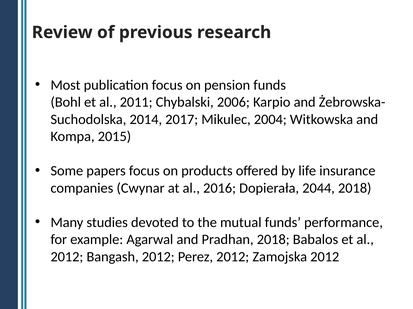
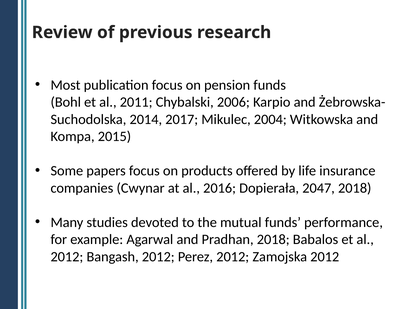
2044: 2044 -> 2047
